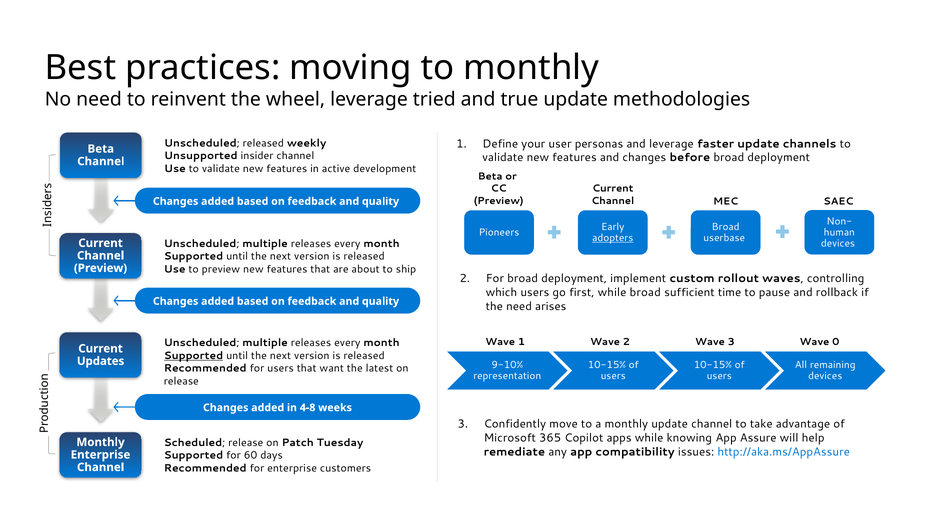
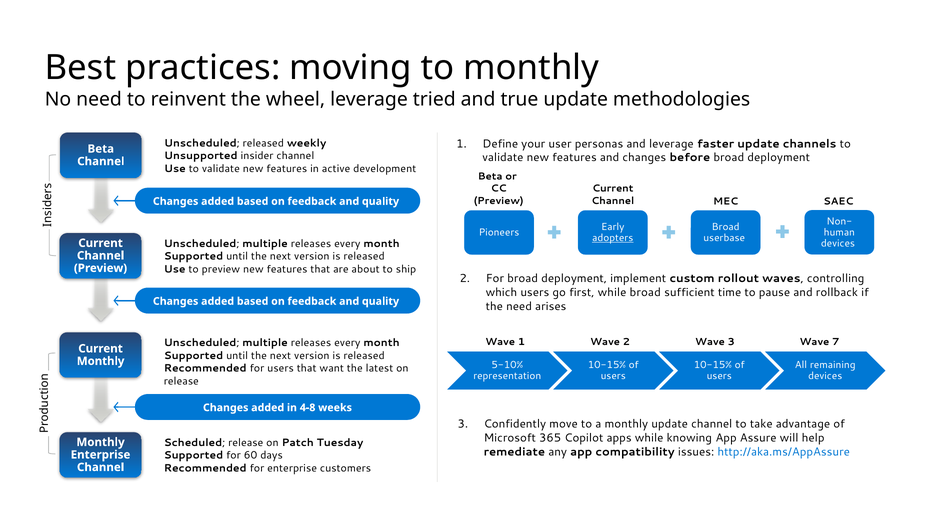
0: 0 -> 7
Supported at (193, 356) underline: present -> none
Updates at (101, 361): Updates -> Monthly
9-10%: 9-10% -> 5-10%
